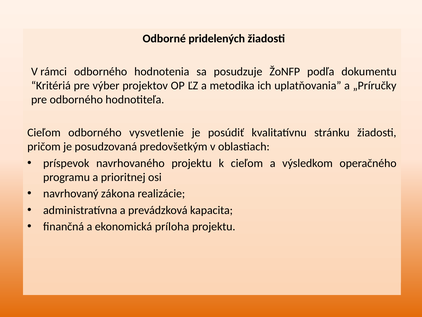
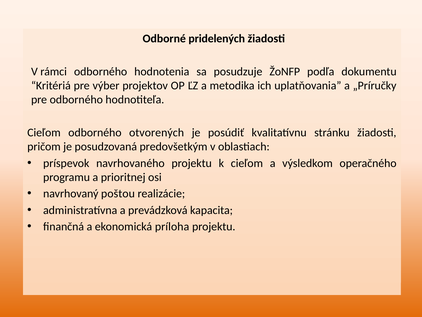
vysvetlenie: vysvetlenie -> otvorených
zákona: zákona -> poštou
